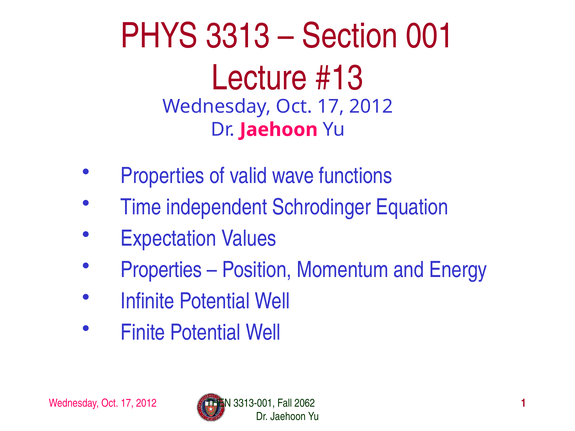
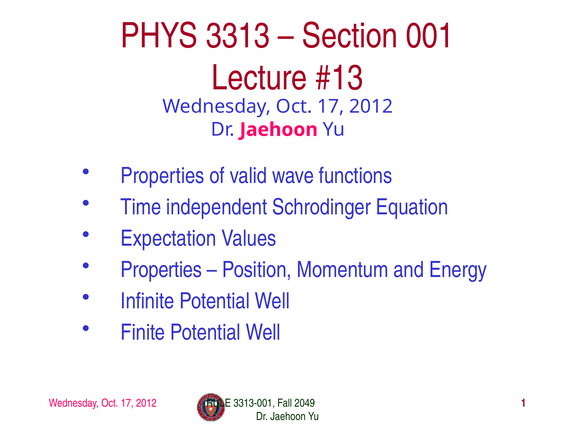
THEN: THEN -> RULE
2062: 2062 -> 2049
